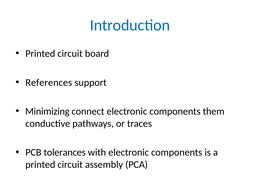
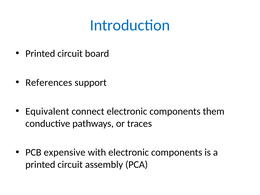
Minimizing: Minimizing -> Equivalent
tolerances: tolerances -> expensive
